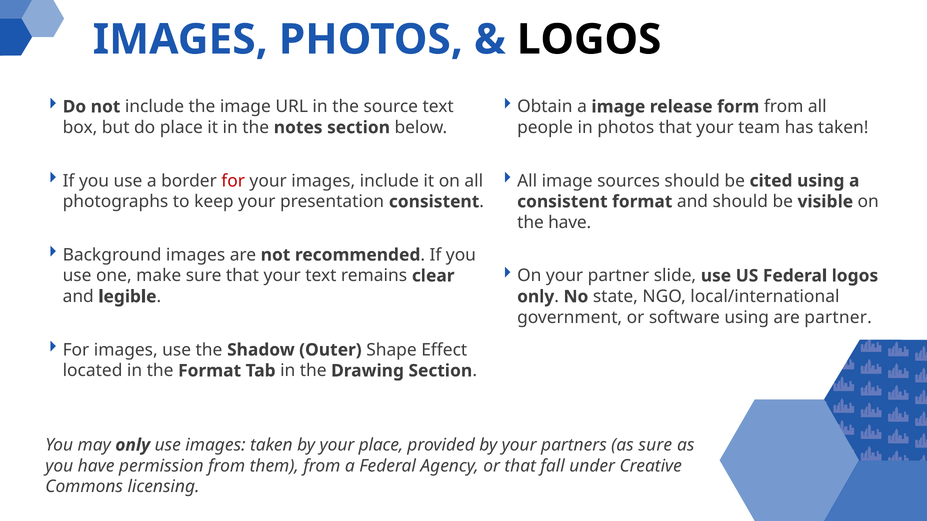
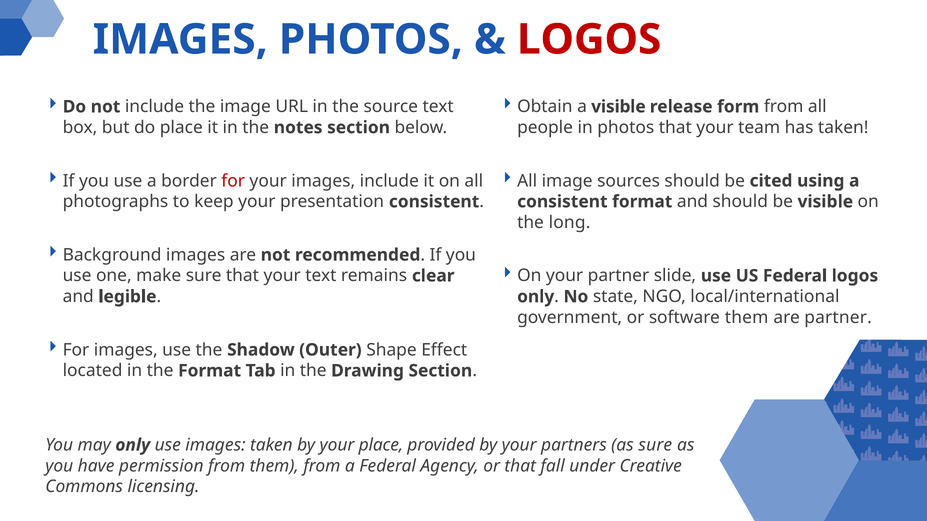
LOGOS at (589, 40) colour: black -> red
a image: image -> visible
the have: have -> long
software using: using -> them
